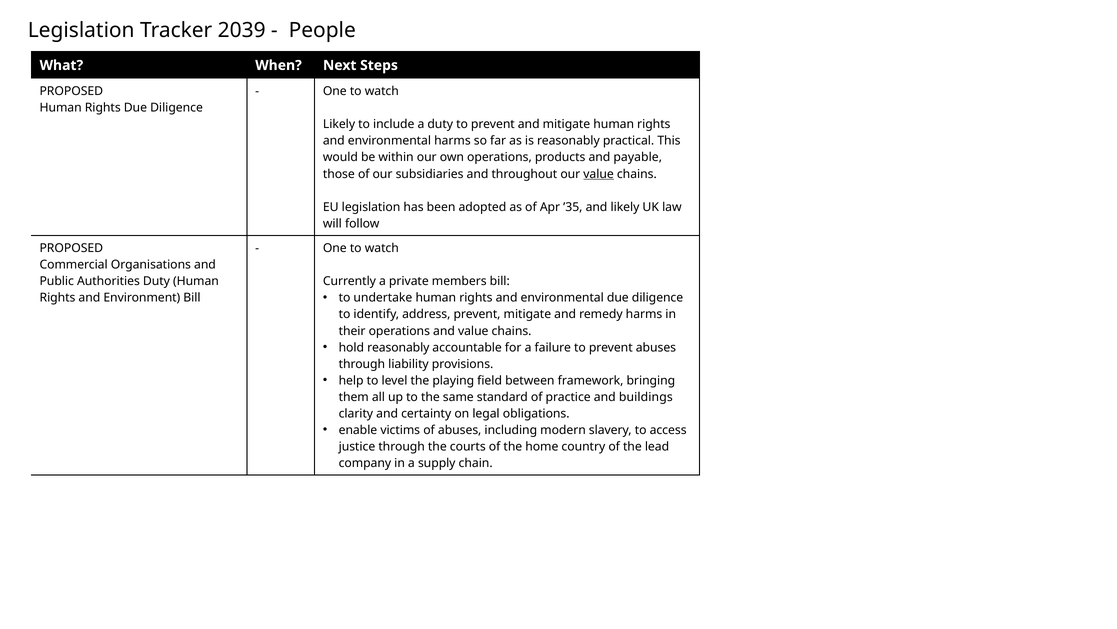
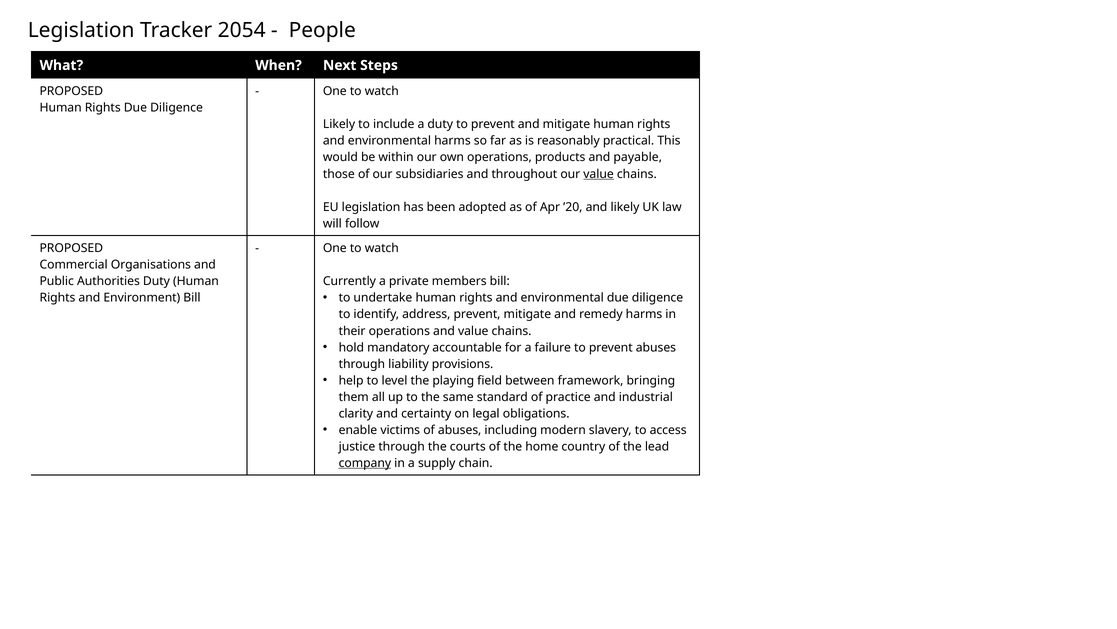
2039: 2039 -> 2054
’35: ’35 -> ’20
hold reasonably: reasonably -> mandatory
buildings: buildings -> industrial
company underline: none -> present
